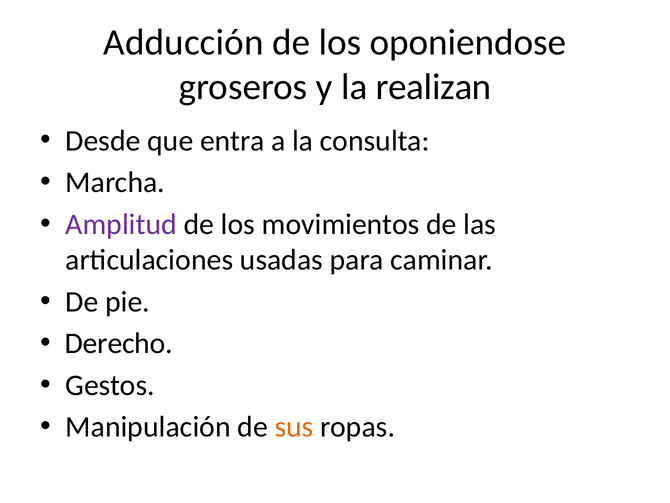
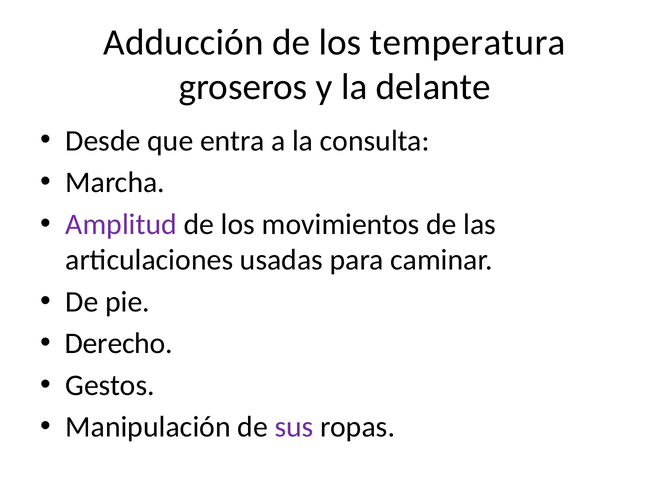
oponiendose: oponiendose -> temperatura
realizan: realizan -> delante
sus colour: orange -> purple
